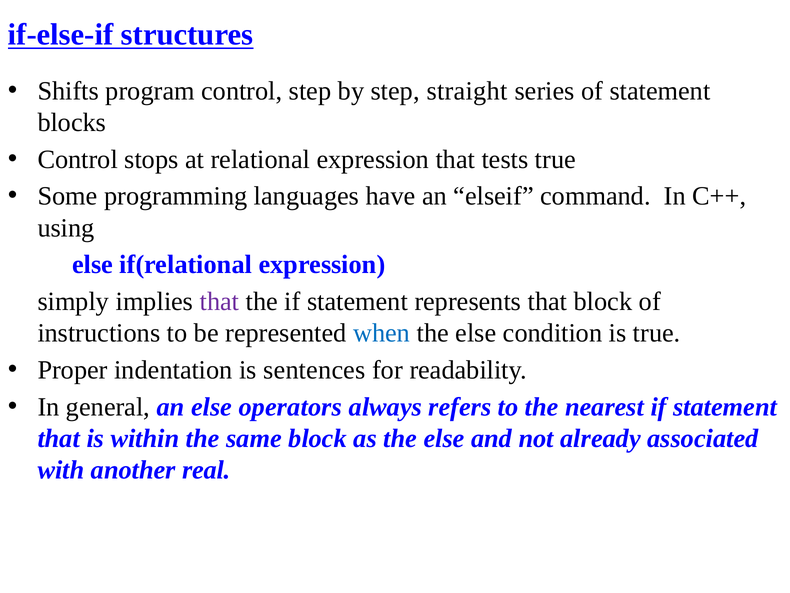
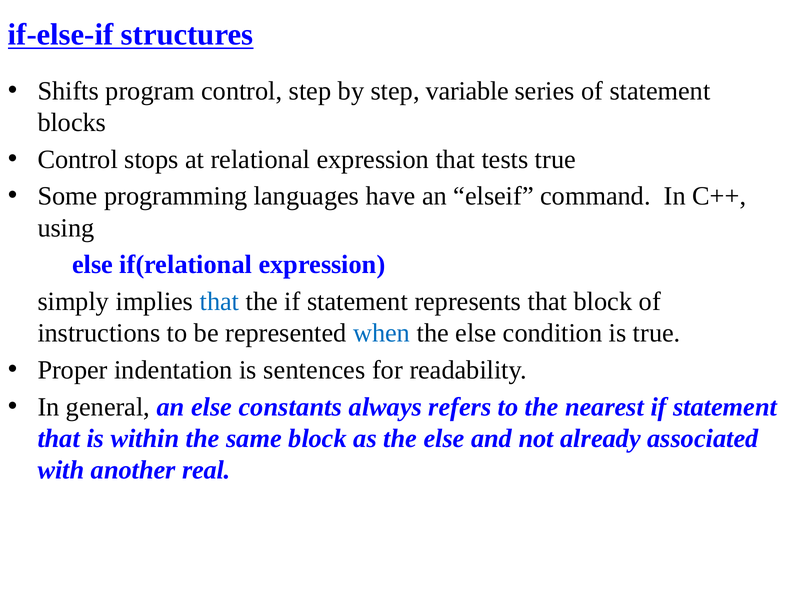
straight: straight -> variable
that at (219, 301) colour: purple -> blue
operators: operators -> constants
